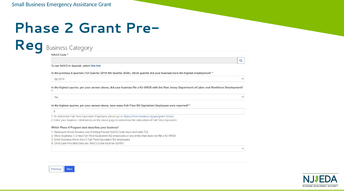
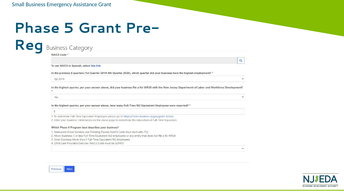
2: 2 -> 5
